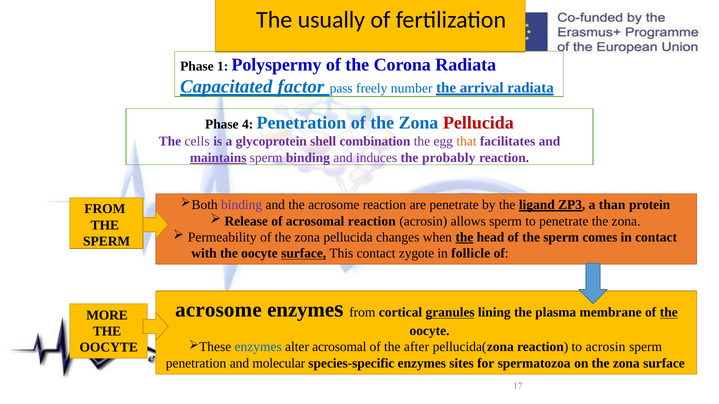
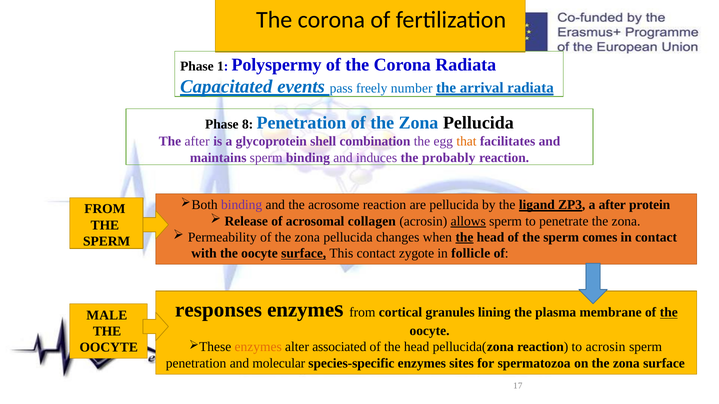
usually at (331, 20): usually -> corona
factor: factor -> events
4: 4 -> 8
Pellucida at (478, 123) colour: red -> black
The cells: cells -> after
maintains underline: present -> none
are penetrate: penetrate -> pellucida
a than: than -> after
acrosomal reaction: reaction -> collagen
allows underline: none -> present
acrosome at (218, 310): acrosome -> responses
granules underline: present -> none
MORE: MORE -> MALE
enzymes at (258, 347) colour: blue -> orange
alter acrosomal: acrosomal -> associated
of the after: after -> head
